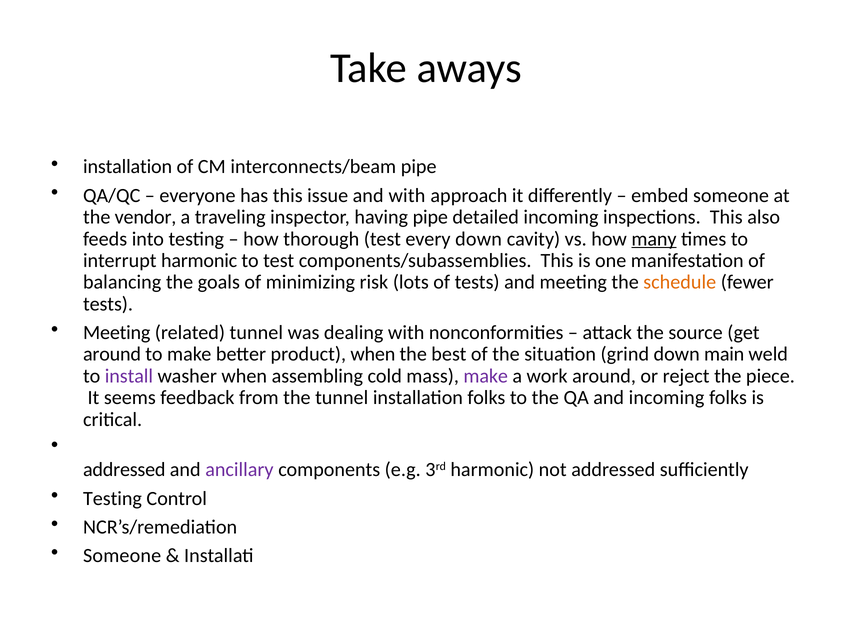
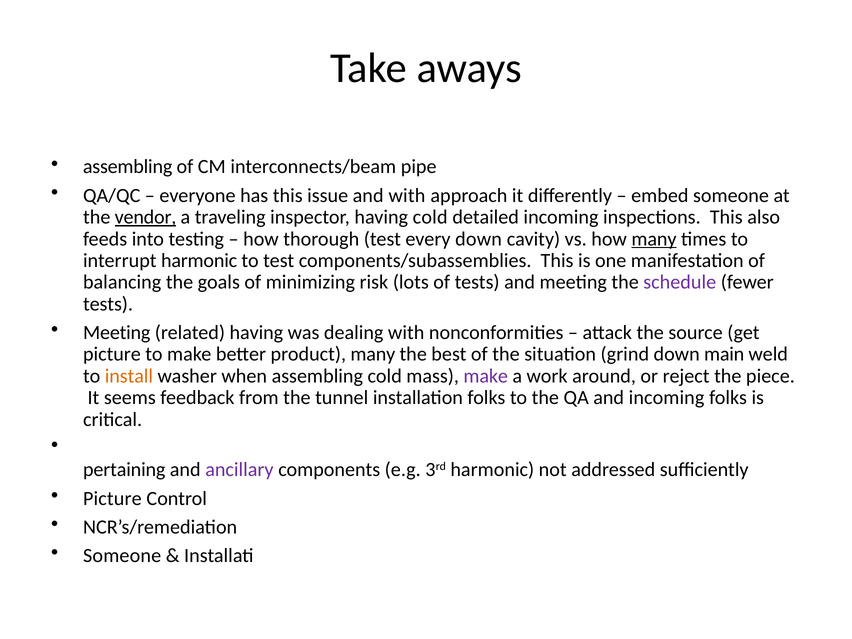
installation at (128, 167): installation -> assembling
vendor underline: none -> present
having pipe: pipe -> cold
schedule colour: orange -> purple
related tunnel: tunnel -> having
around at (112, 354): around -> picture
product when: when -> many
install colour: purple -> orange
addressed at (124, 470): addressed -> pertaining
Testing at (112, 498): Testing -> Picture
